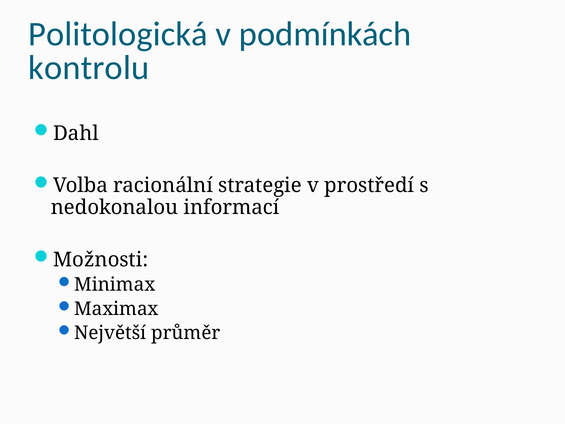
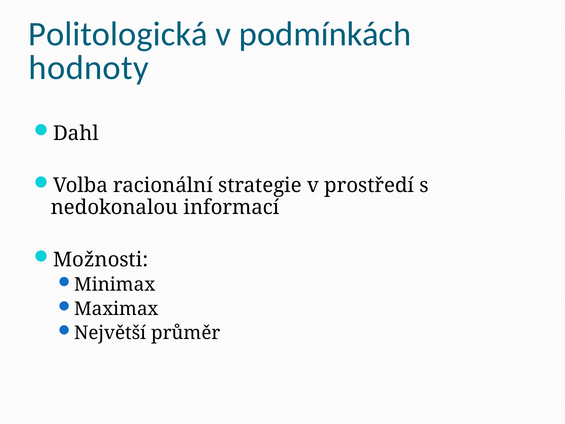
kontrolu: kontrolu -> hodnoty
